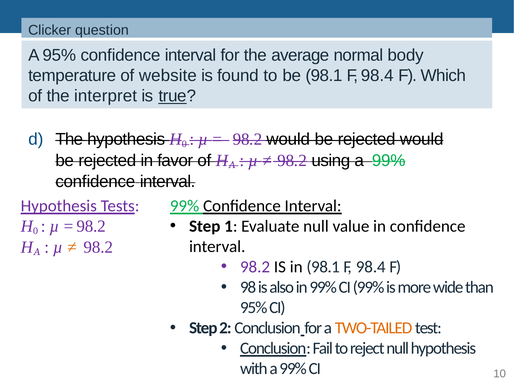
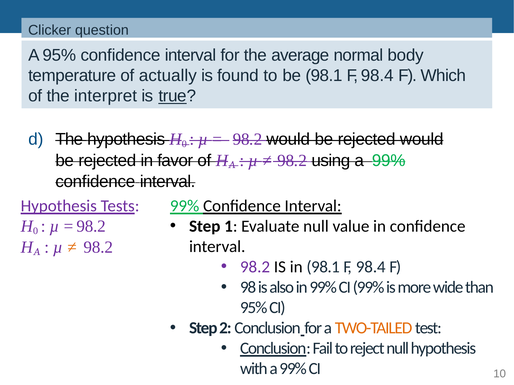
website: website -> actually
